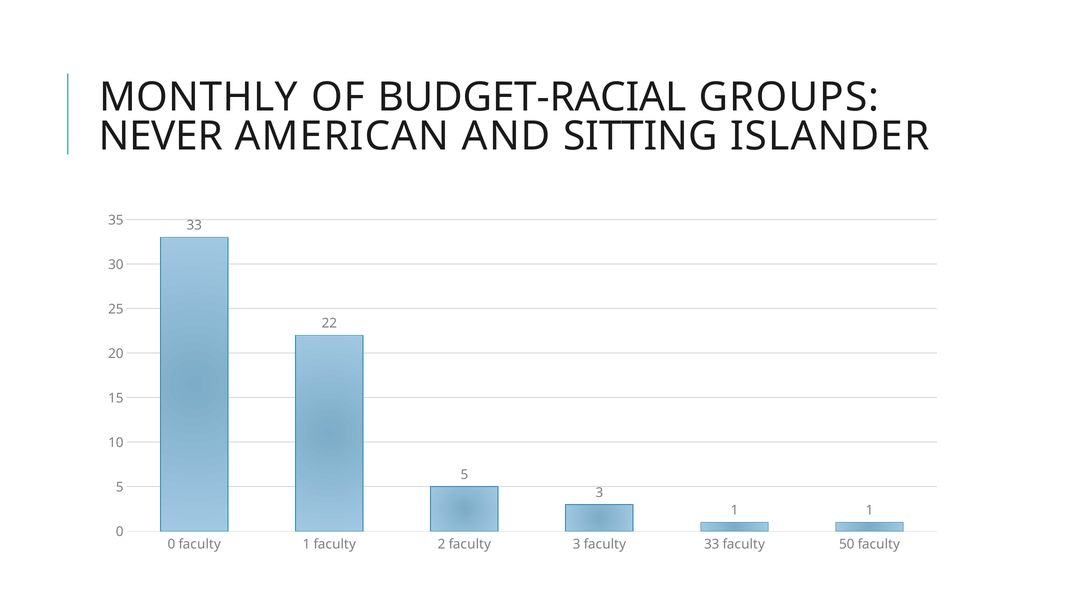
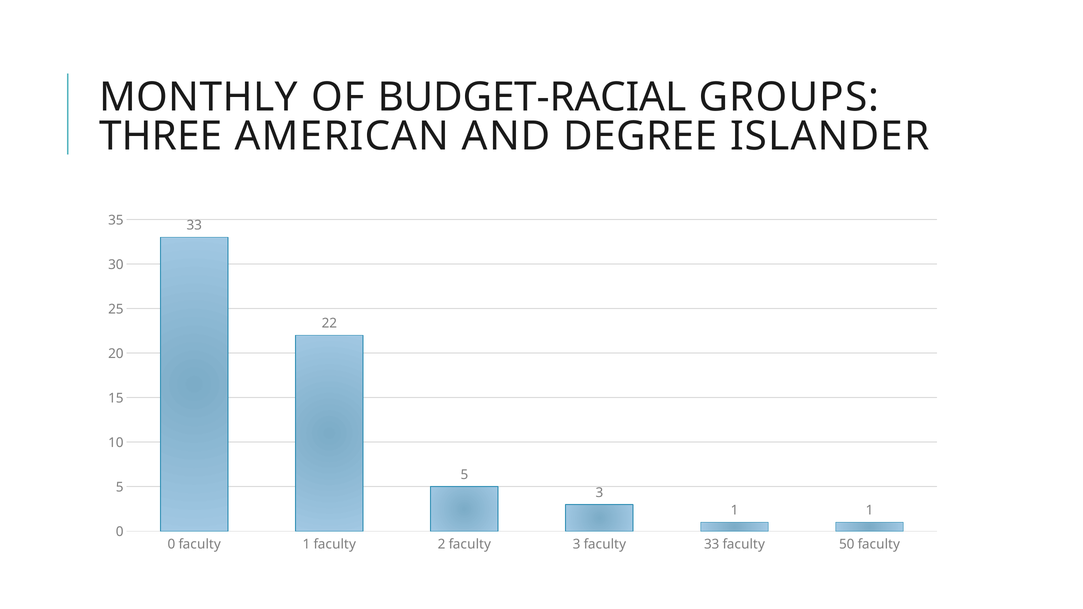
NEVER: NEVER -> THREE
SITTING: SITTING -> DEGREE
